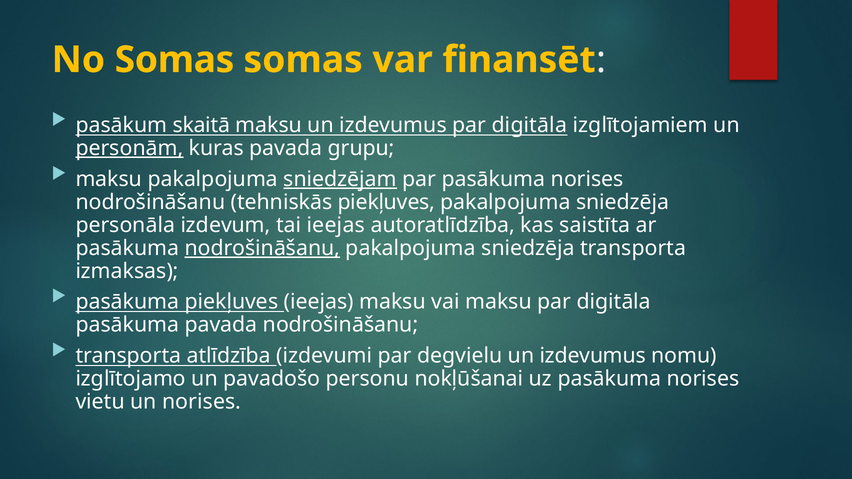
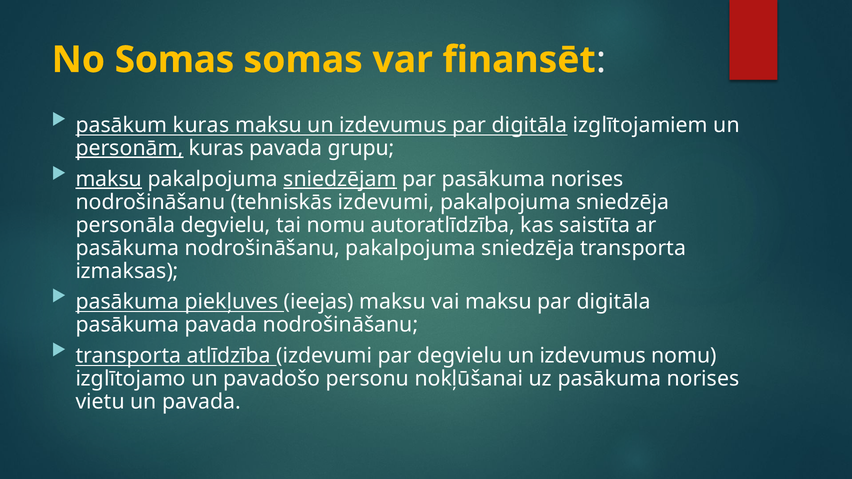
pasākum skaitā: skaitā -> kuras
maksu at (109, 179) underline: none -> present
tehniskās piekļuves: piekļuves -> izdevumi
personāla izdevum: izdevum -> degvielu
tai ieejas: ieejas -> nomu
nodrošināšanu at (262, 248) underline: present -> none
un norises: norises -> pavada
